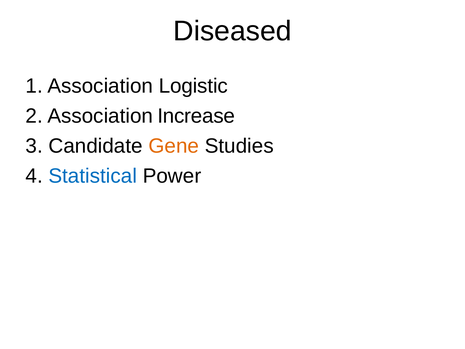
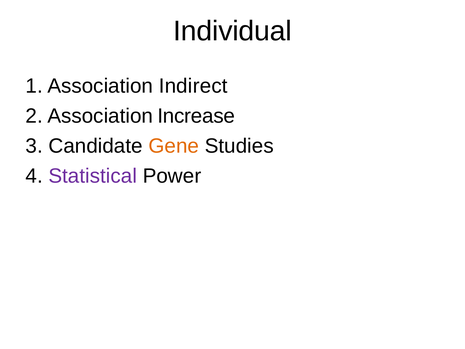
Diseased: Diseased -> Individual
Logistic: Logistic -> Indirect
Statistical colour: blue -> purple
